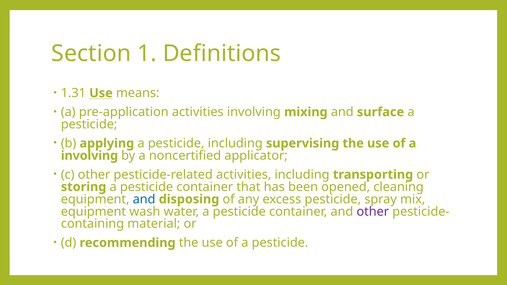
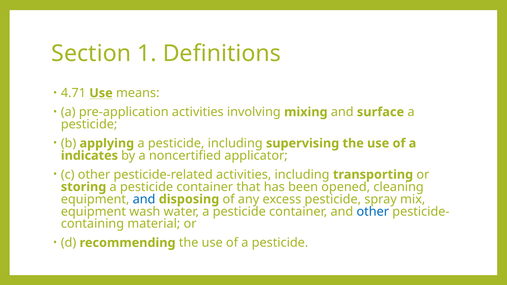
1.31: 1.31 -> 4.71
involving at (89, 156): involving -> indicates
other at (373, 212) colour: purple -> blue
